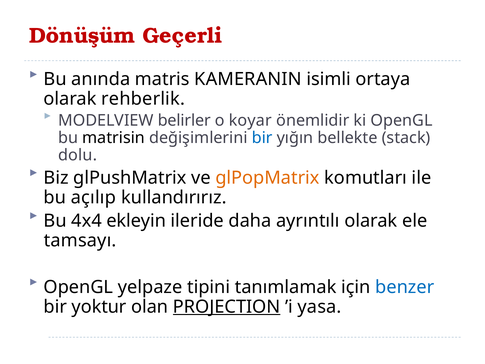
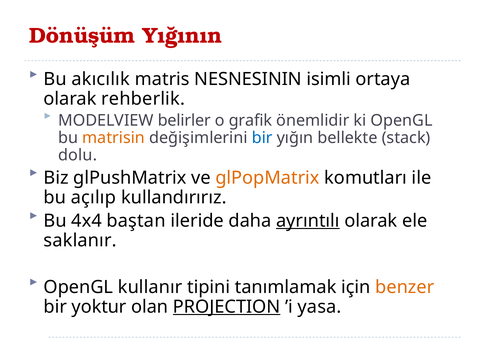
Geçerli: Geçerli -> Yığının
anında: anında -> akıcılık
KAMERANIN: KAMERANIN -> NESNESININ
koyar: koyar -> grafik
matrisin colour: black -> orange
ekleyin: ekleyin -> baştan
ayrıntılı underline: none -> present
tamsayı: tamsayı -> saklanır
yelpaze: yelpaze -> kullanır
benzer colour: blue -> orange
